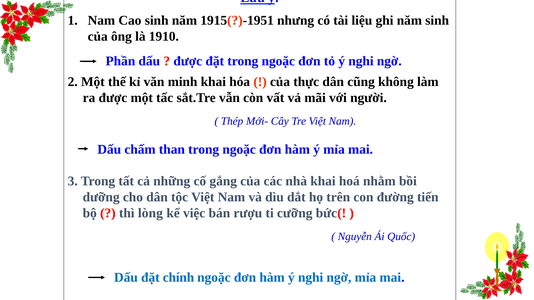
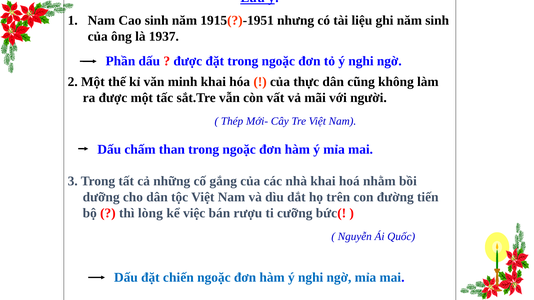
1910: 1910 -> 1937
chính: chính -> chiến
